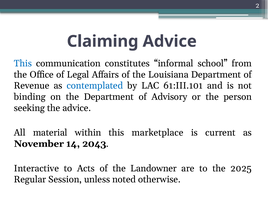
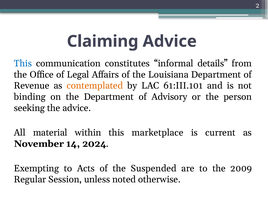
school: school -> details
contemplated colour: blue -> orange
2043: 2043 -> 2024
Interactive: Interactive -> Exempting
Landowner: Landowner -> Suspended
2025: 2025 -> 2009
